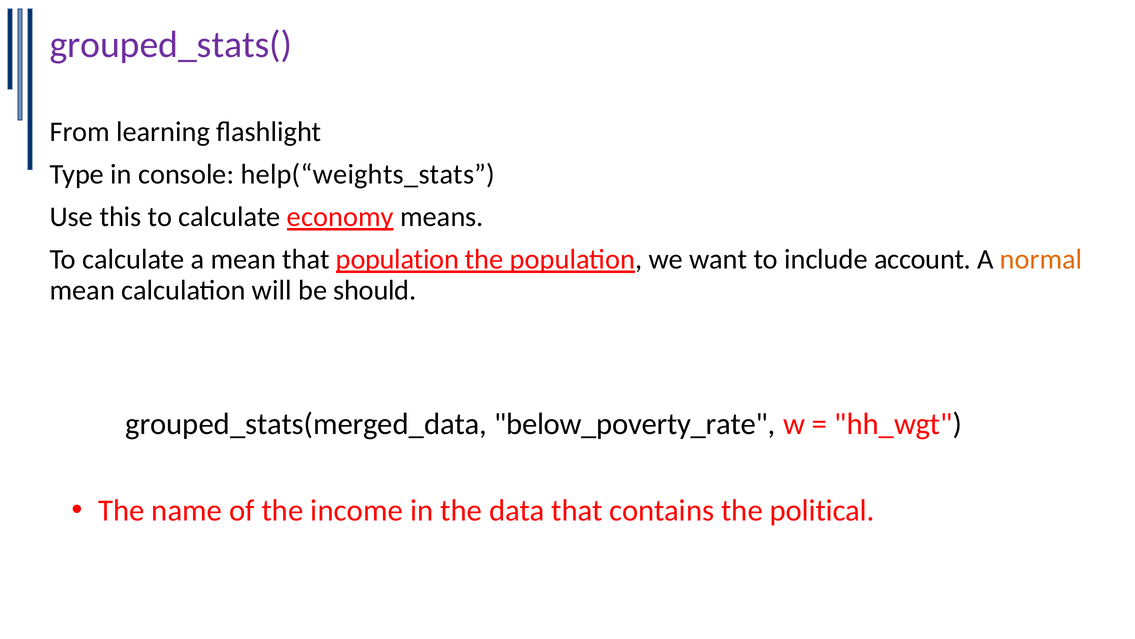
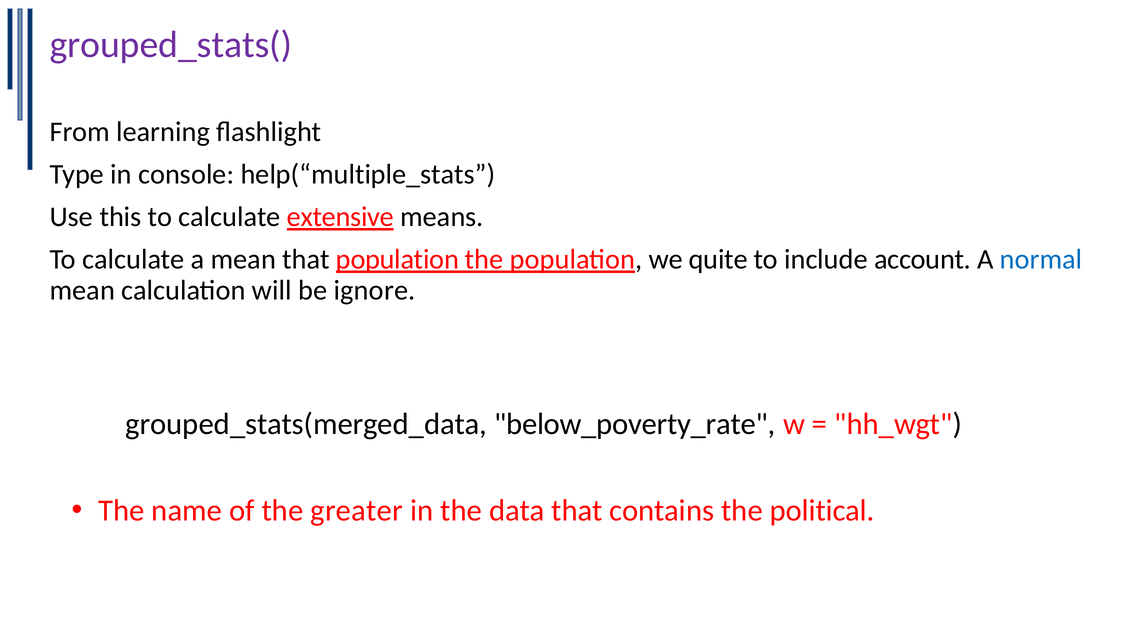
help(“weights_stats: help(“weights_stats -> help(“multiple_stats
economy: economy -> extensive
want: want -> quite
normal colour: orange -> blue
should: should -> ignore
income: income -> greater
